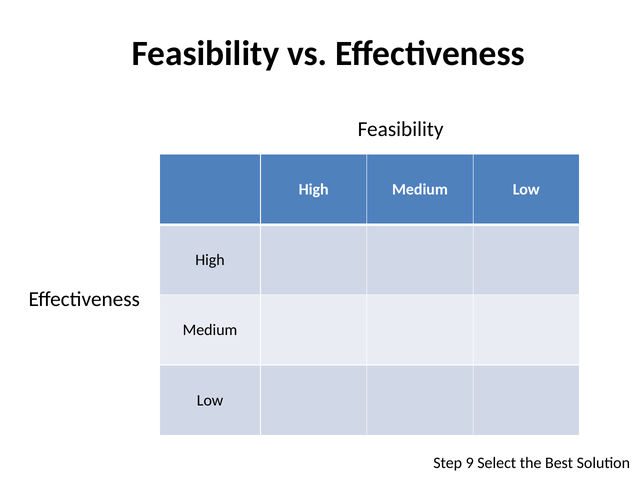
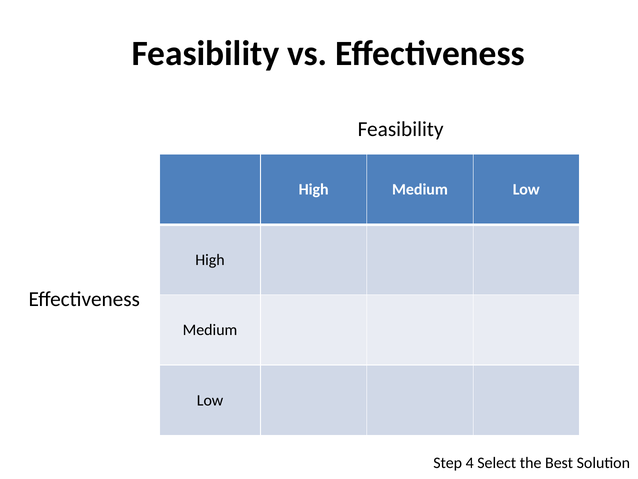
9: 9 -> 4
